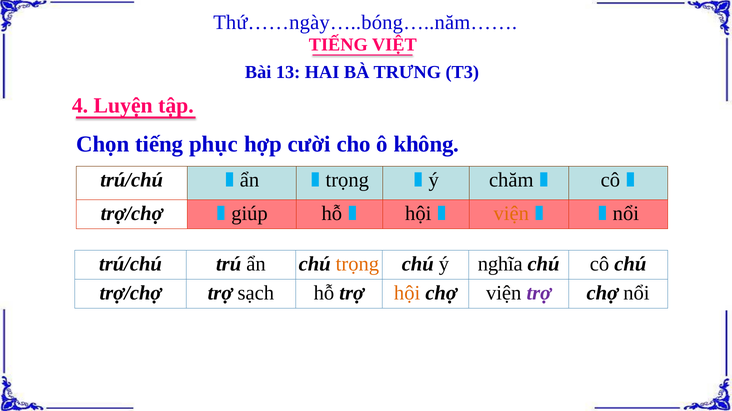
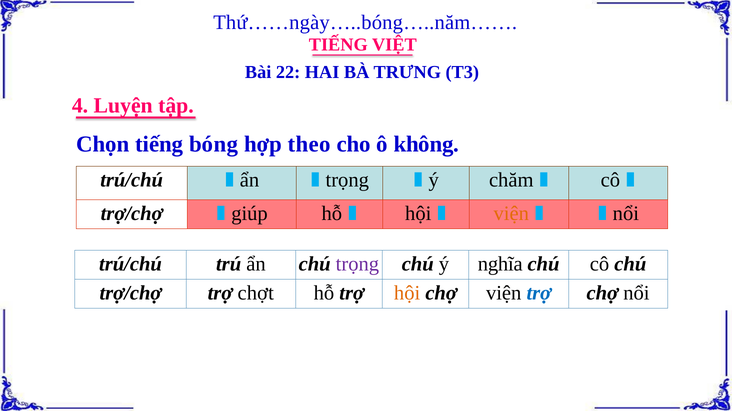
13: 13 -> 22
phục: phục -> bóng
cười: cười -> theo
trọng at (357, 264) colour: orange -> purple
sạch: sạch -> chợt
trợ at (539, 293) colour: purple -> blue
